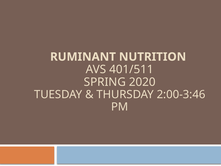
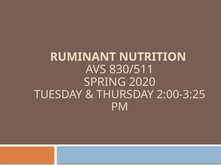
401/511: 401/511 -> 830/511
2:00-3:46: 2:00-3:46 -> 2:00-3:25
